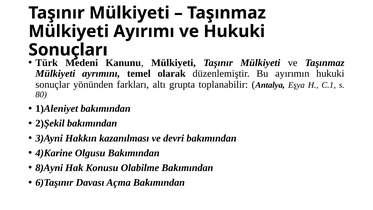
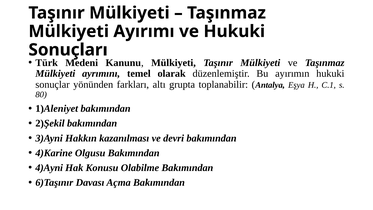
8)Ayni: 8)Ayni -> 4)Ayni
